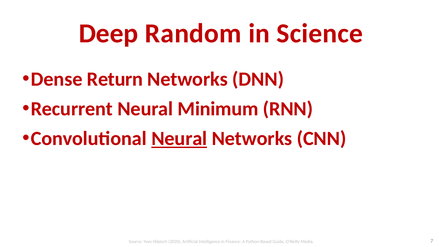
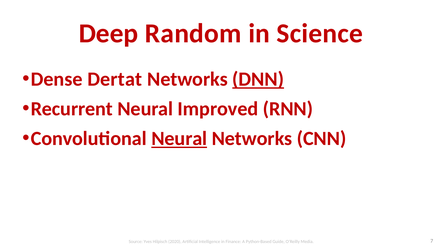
Return: Return -> Dertat
DNN underline: none -> present
Minimum: Minimum -> Improved
